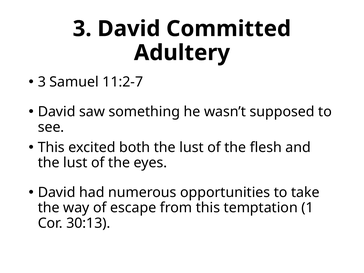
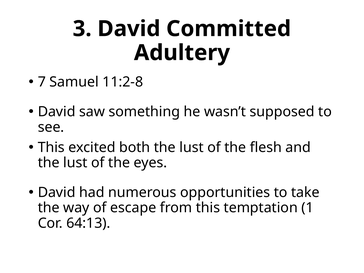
3 at (42, 82): 3 -> 7
11:2-7: 11:2-7 -> 11:2-8
30:13: 30:13 -> 64:13
